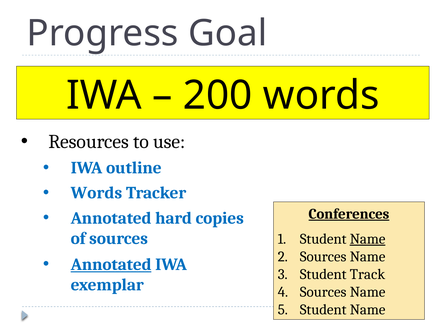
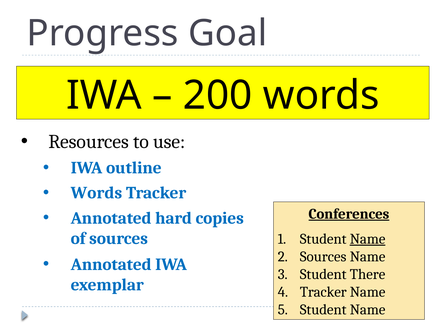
Annotated at (111, 265) underline: present -> none
Track: Track -> There
Sources at (323, 292): Sources -> Tracker
